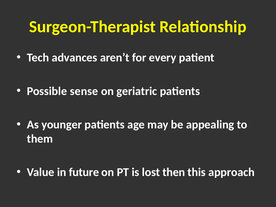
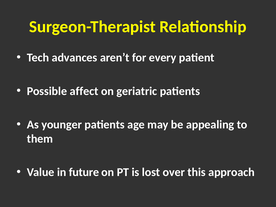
sense: sense -> affect
then: then -> over
